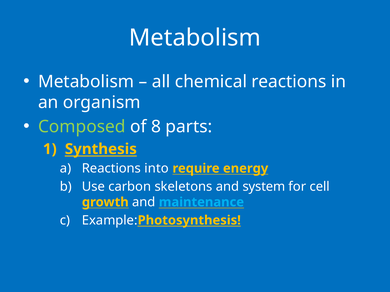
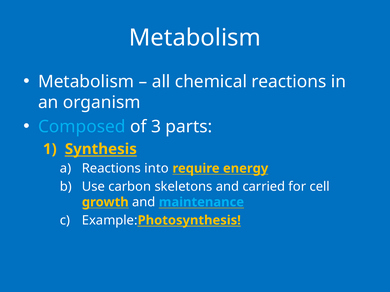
Composed colour: light green -> light blue
8: 8 -> 3
system: system -> carried
